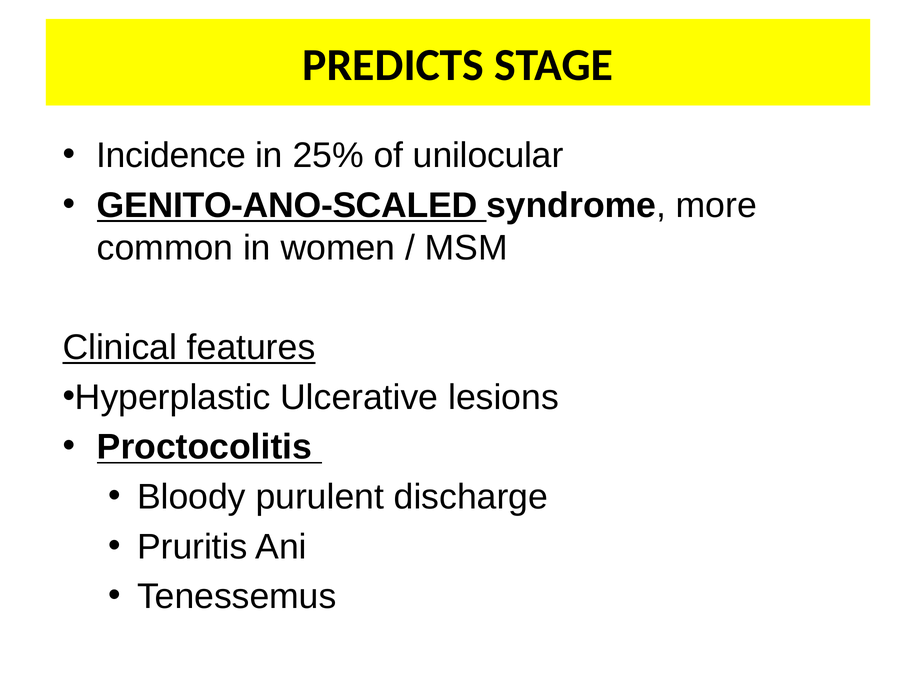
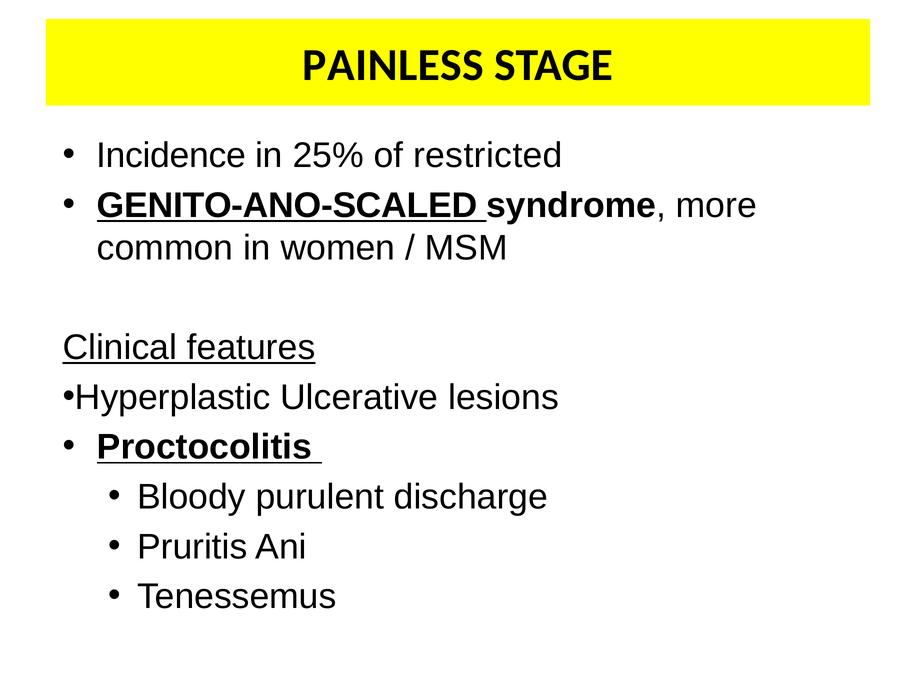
PREDICTS: PREDICTS -> PAINLESS
unilocular: unilocular -> restricted
